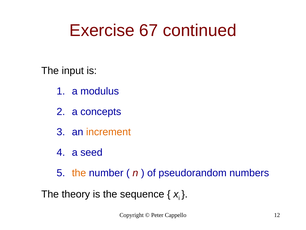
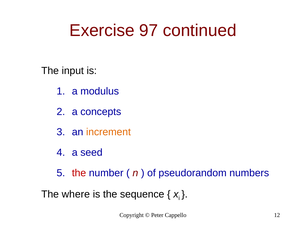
67: 67 -> 97
the at (79, 173) colour: orange -> red
theory: theory -> where
